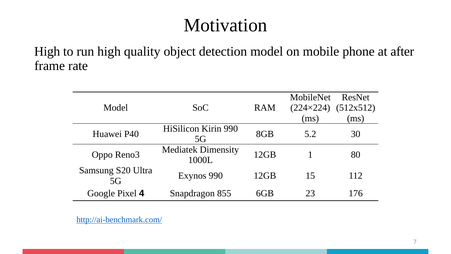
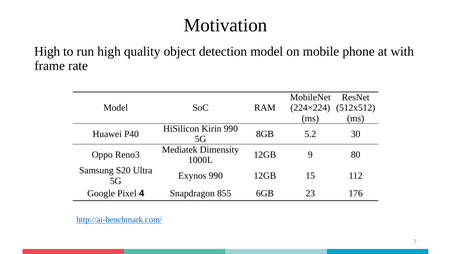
after: after -> with
1: 1 -> 9
